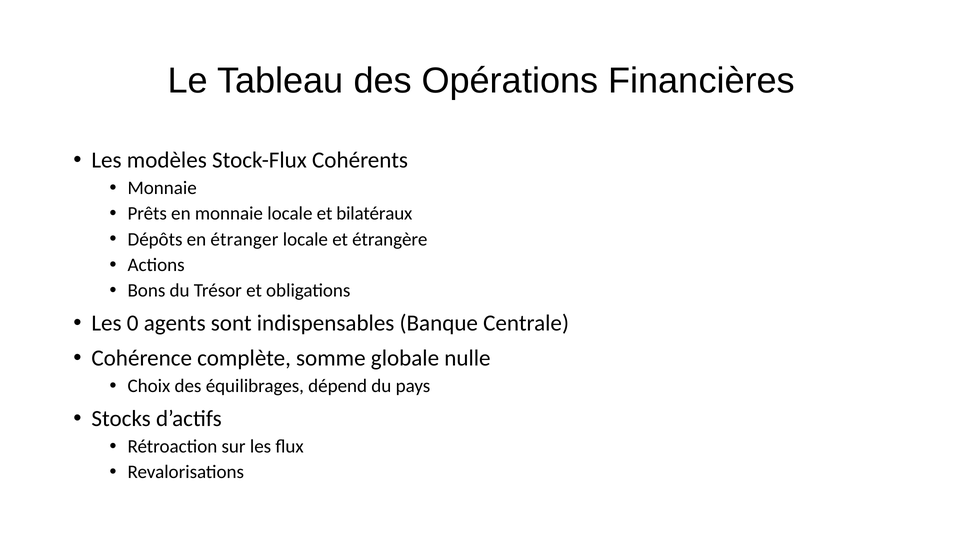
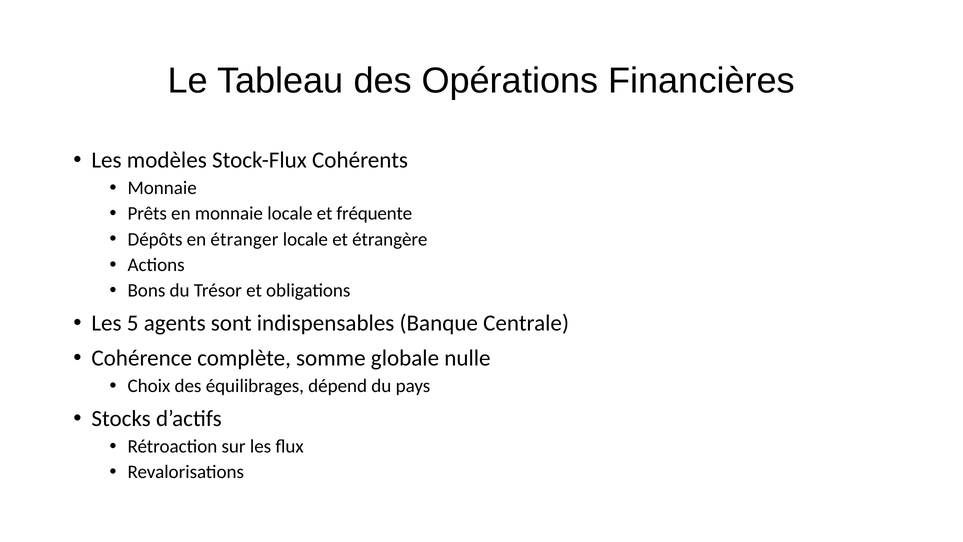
bilatéraux: bilatéraux -> fréquente
0: 0 -> 5
